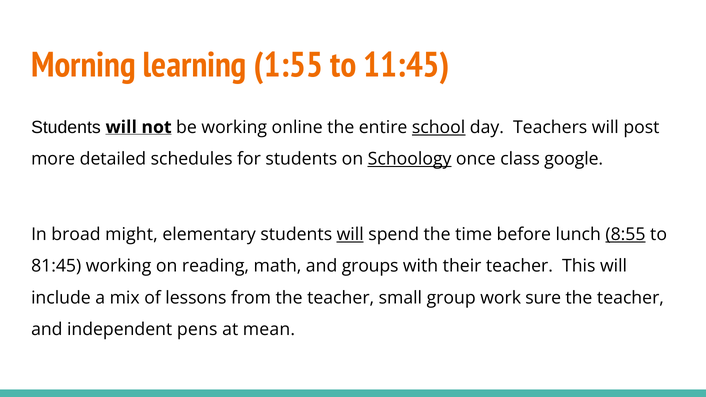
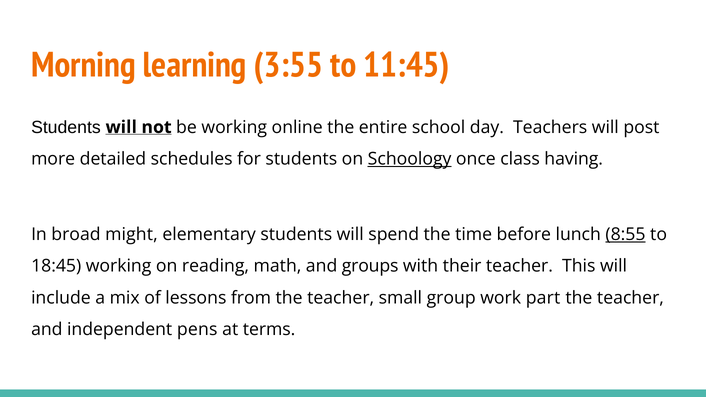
1:55: 1:55 -> 3:55
school underline: present -> none
google: google -> having
will at (350, 234) underline: present -> none
81:45: 81:45 -> 18:45
sure: sure -> part
mean: mean -> terms
